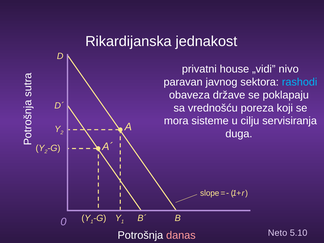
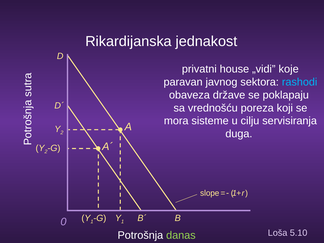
nivo: nivo -> koje
Neto: Neto -> Loša
danas colour: pink -> light green
